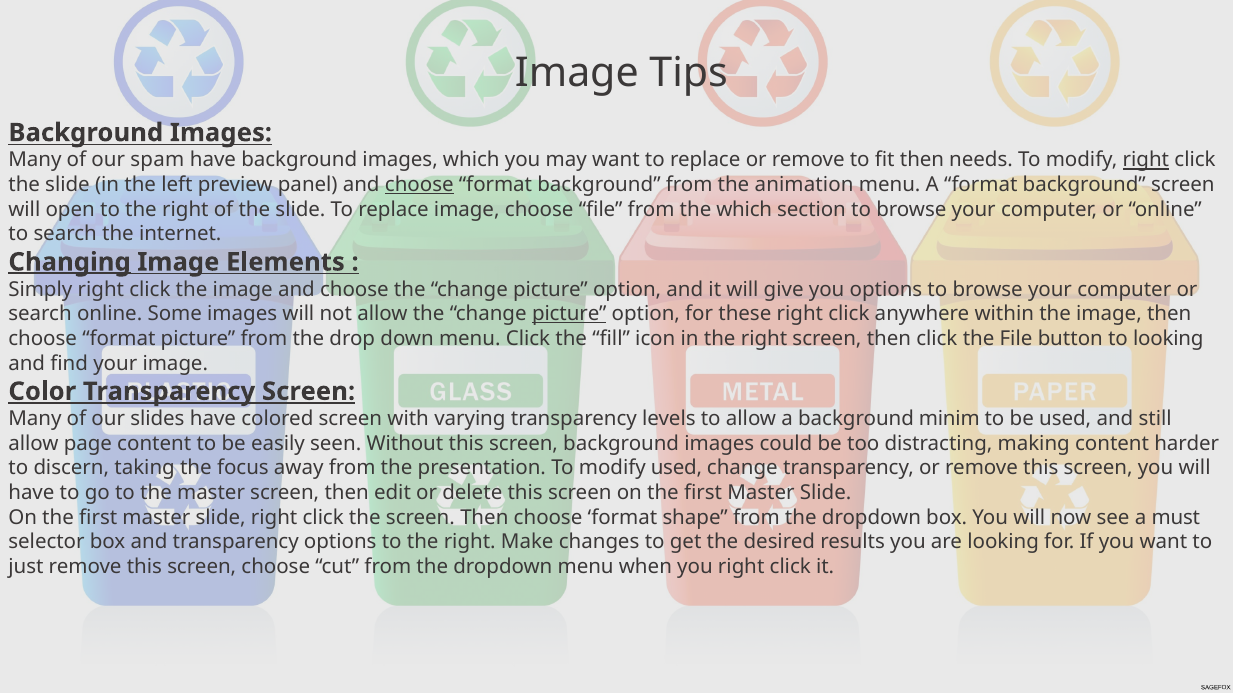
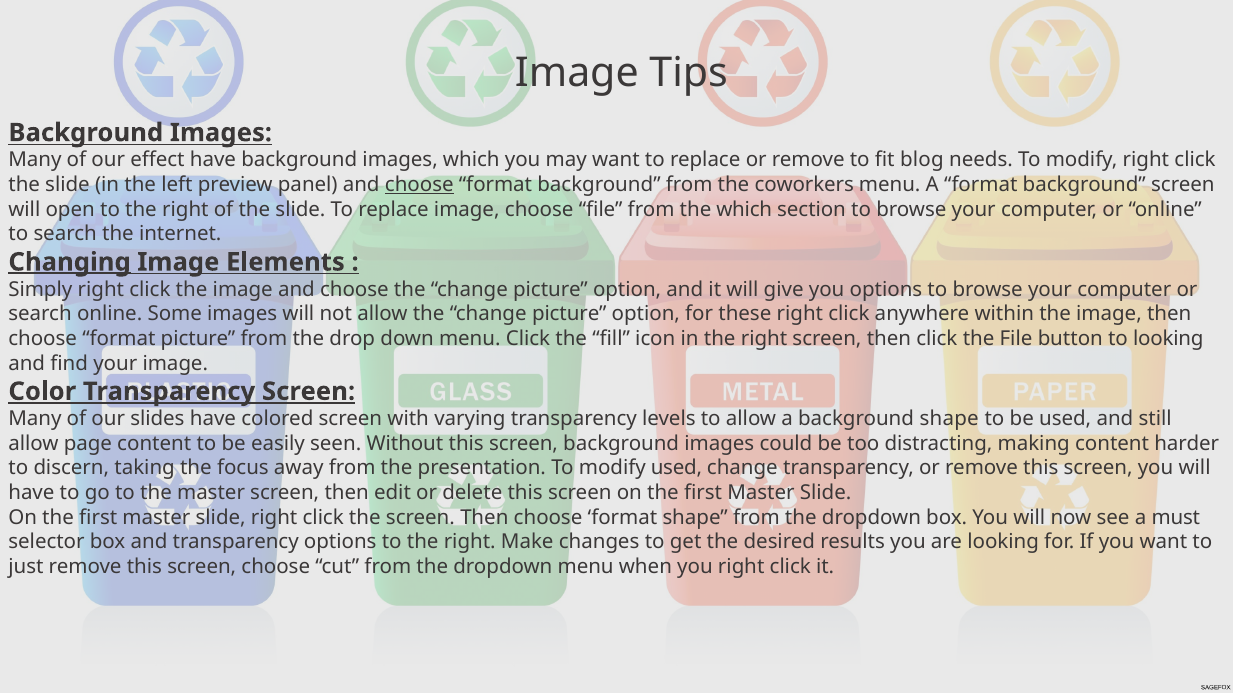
spam: spam -> effect
fit then: then -> blog
right at (1146, 160) underline: present -> none
animation: animation -> coworkers
picture at (569, 314) underline: present -> none
background minim: minim -> shape
